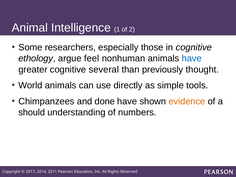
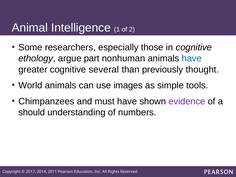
feel: feel -> part
directly: directly -> images
done: done -> must
evidence colour: orange -> purple
